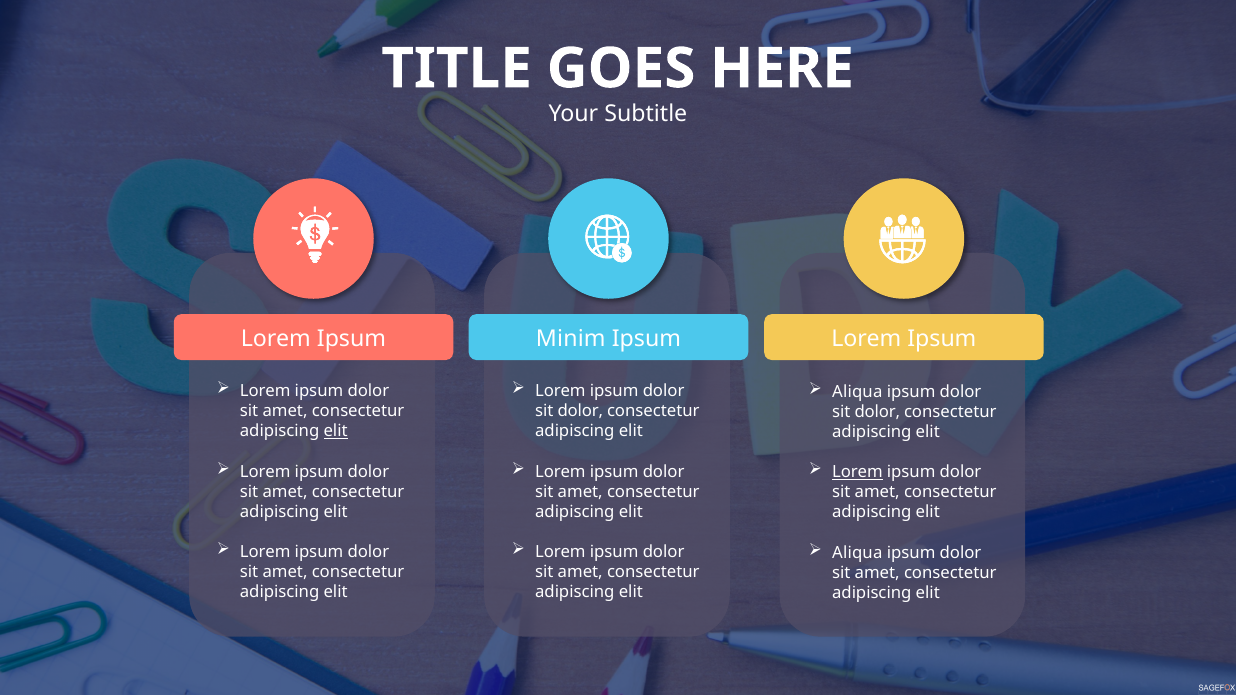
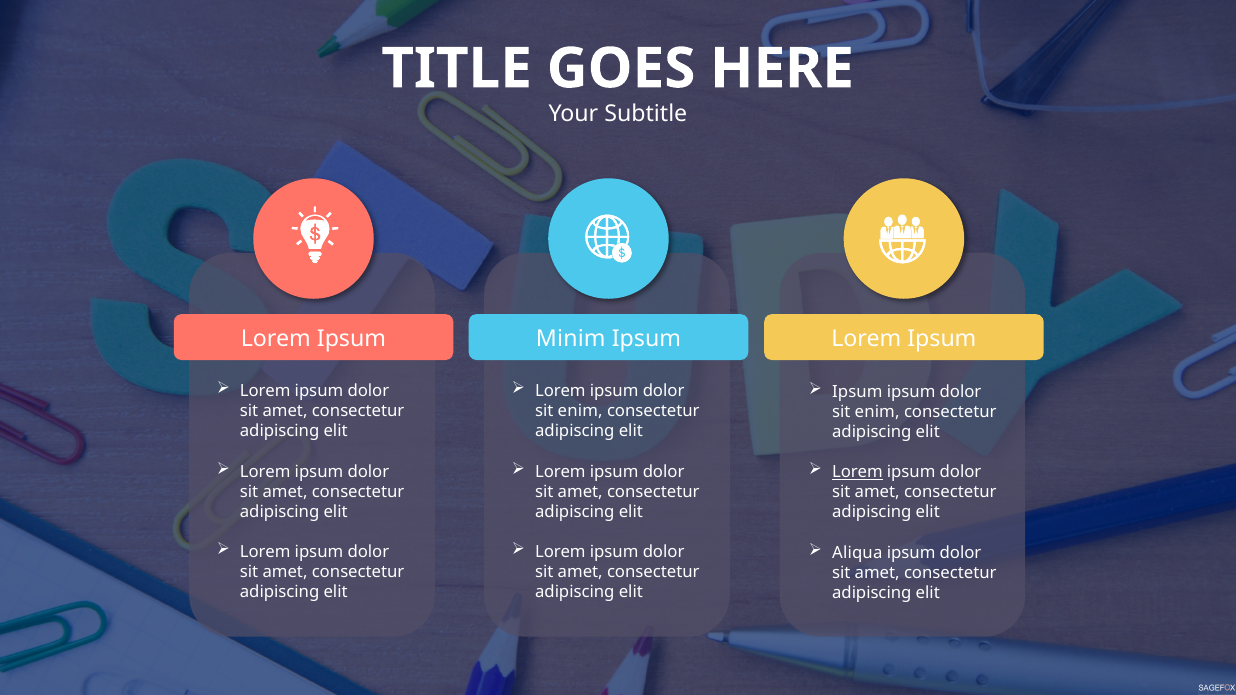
Aliqua at (857, 392): Aliqua -> Ipsum
dolor at (580, 411): dolor -> enim
dolor at (877, 412): dolor -> enim
elit at (336, 432) underline: present -> none
